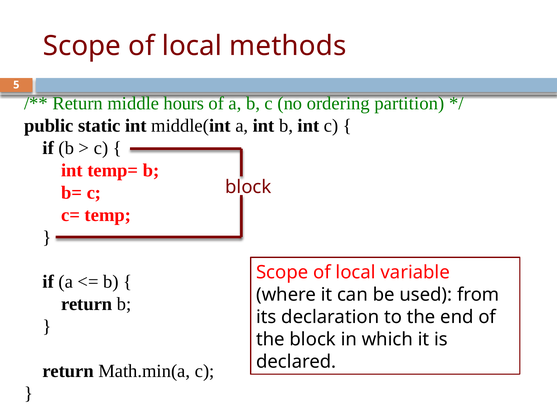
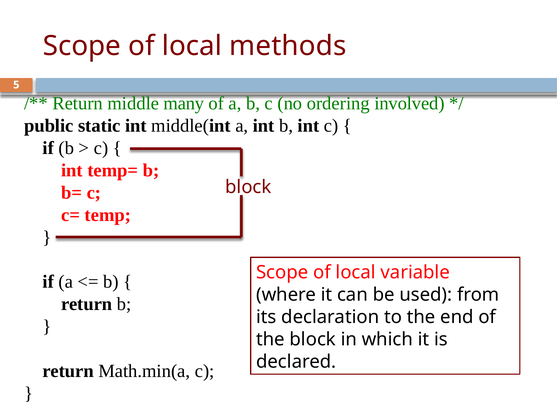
hours: hours -> many
partition: partition -> involved
